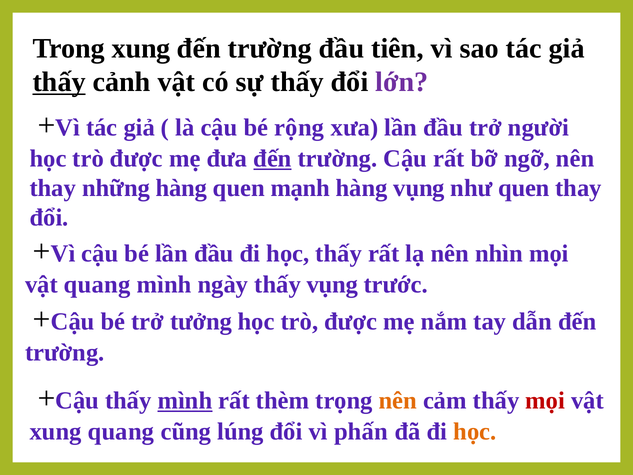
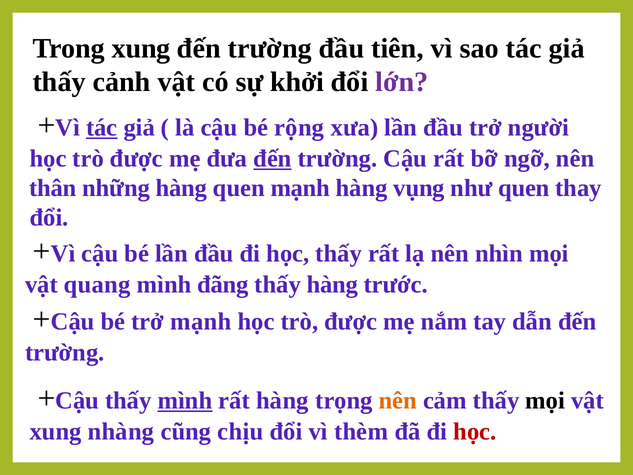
thấy at (59, 82) underline: present -> none
sự thấy: thấy -> khởi
tác at (102, 128) underline: none -> present
thay at (53, 188): thay -> thân
ngày: ngày -> đãng
thấy vụng: vụng -> hàng
trở tưởng: tưởng -> mạnh
rất thèm: thèm -> hàng
mọi at (545, 400) colour: red -> black
xung quang: quang -> nhàng
lúng: lúng -> chịu
phấn: phấn -> thèm
học at (475, 431) colour: orange -> red
